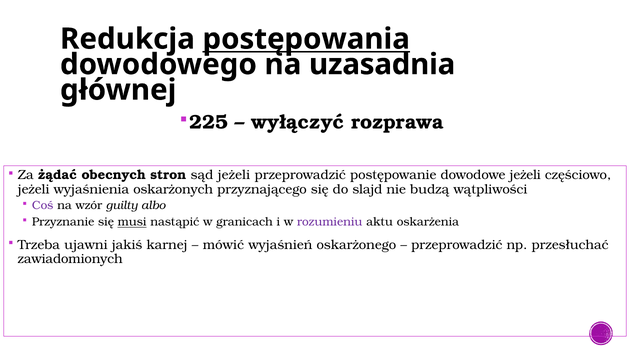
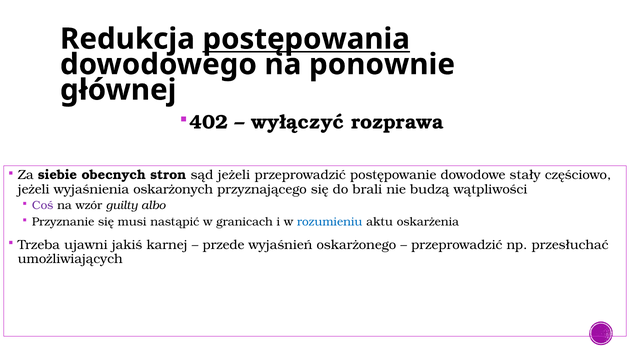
uzasadnia: uzasadnia -> ponownie
225: 225 -> 402
żądać: żądać -> siebie
dowodowe jeżeli: jeżeli -> stały
slajd: slajd -> brali
musi underline: present -> none
rozumieniu colour: purple -> blue
mówić: mówić -> przede
zawiadomionych: zawiadomionych -> umożliwiających
